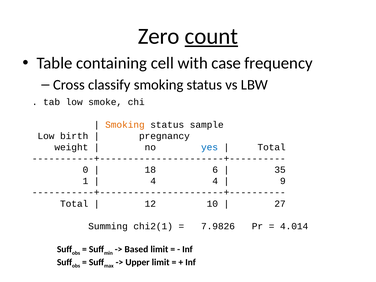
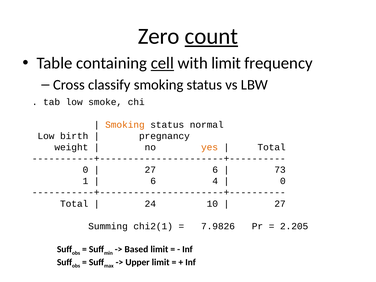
cell underline: none -> present
with case: case -> limit
sample: sample -> normal
yes colour: blue -> orange
18 at (150, 170): 18 -> 27
35: 35 -> 73
4 at (153, 181): 4 -> 6
9 at (283, 181): 9 -> 0
12: 12 -> 24
4.014: 4.014 -> 2.205
